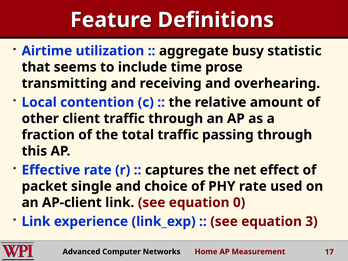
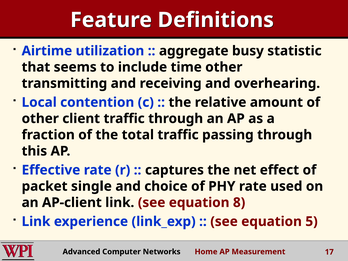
time prose: prose -> other
0: 0 -> 8
3: 3 -> 5
